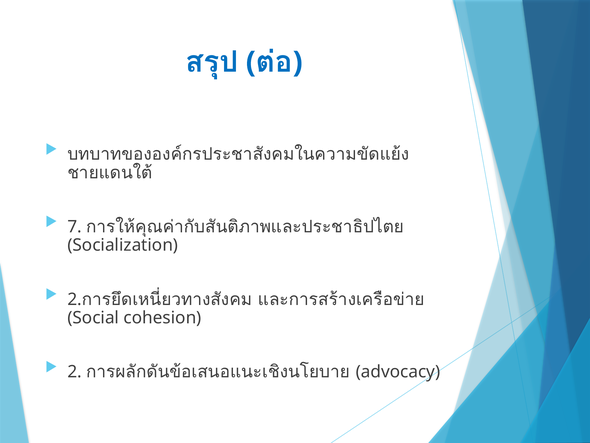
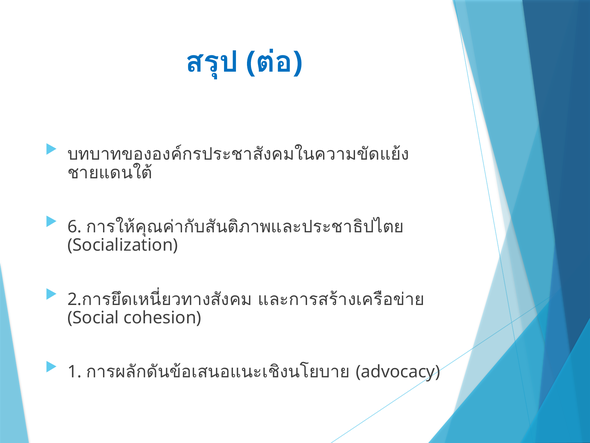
7: 7 -> 6
2: 2 -> 1
